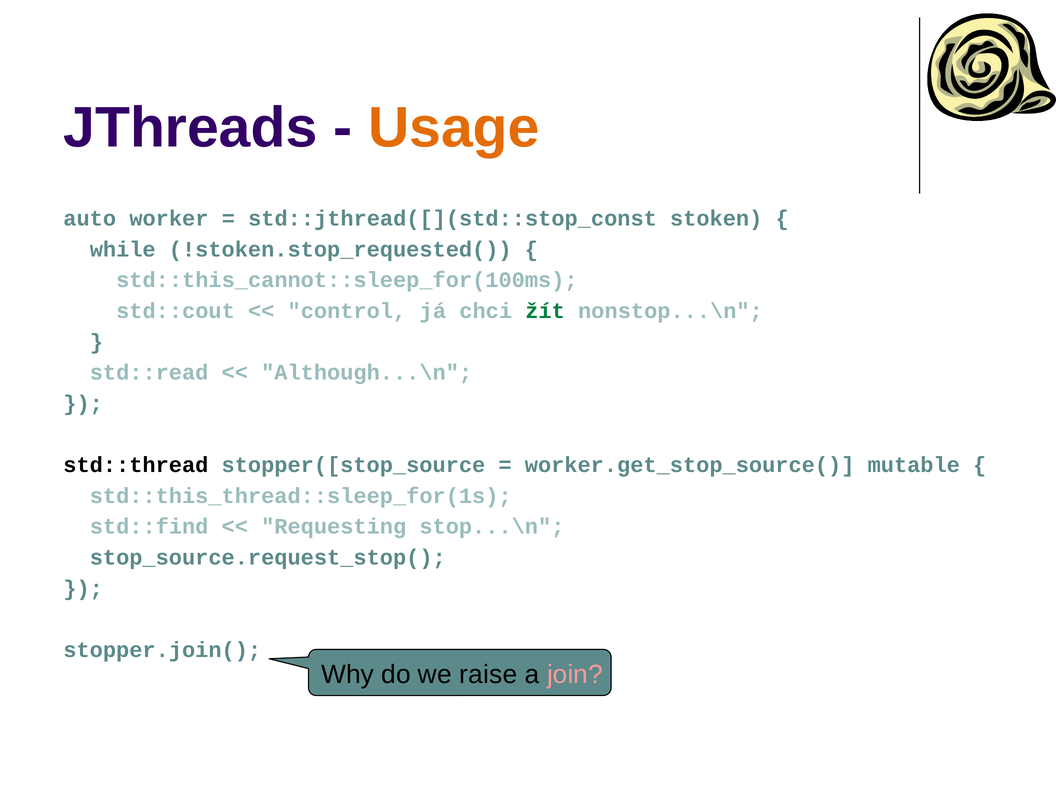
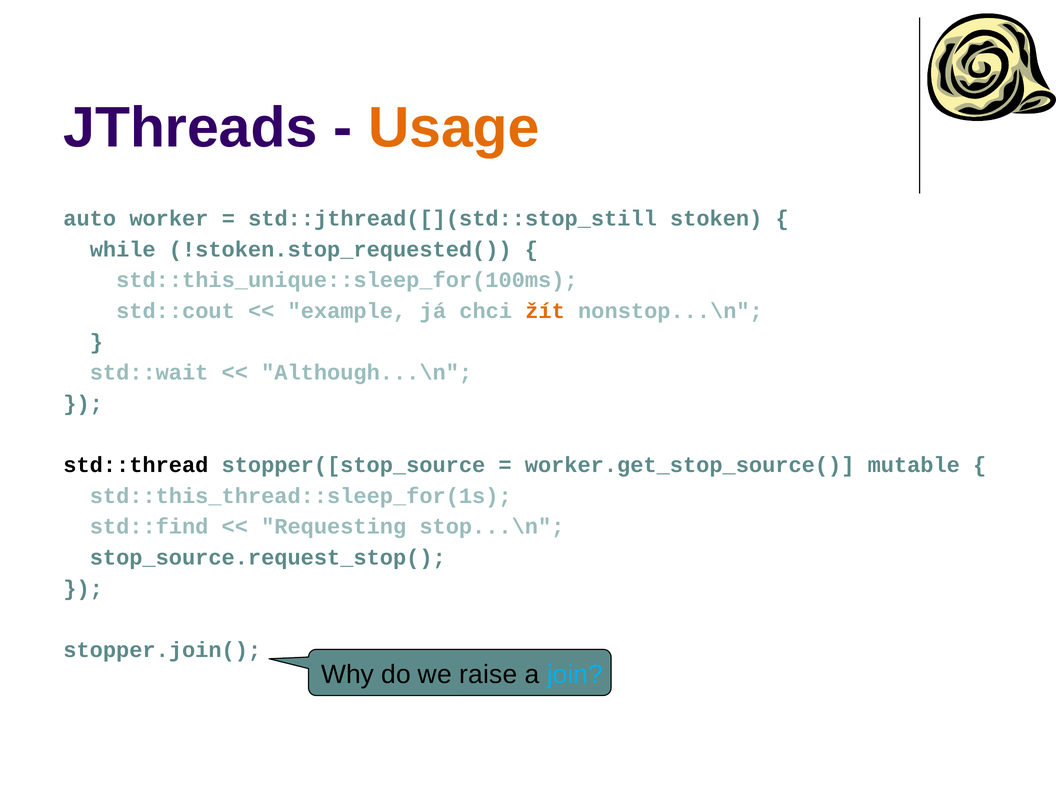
std::jthread([](std::stop_const: std::jthread([](std::stop_const -> std::jthread([](std::stop_still
std::this_cannot::sleep_for(100ms: std::this_cannot::sleep_for(100ms -> std::this_unique::sleep_for(100ms
control: control -> example
žít colour: green -> orange
std::read: std::read -> std::wait
join colour: pink -> light blue
